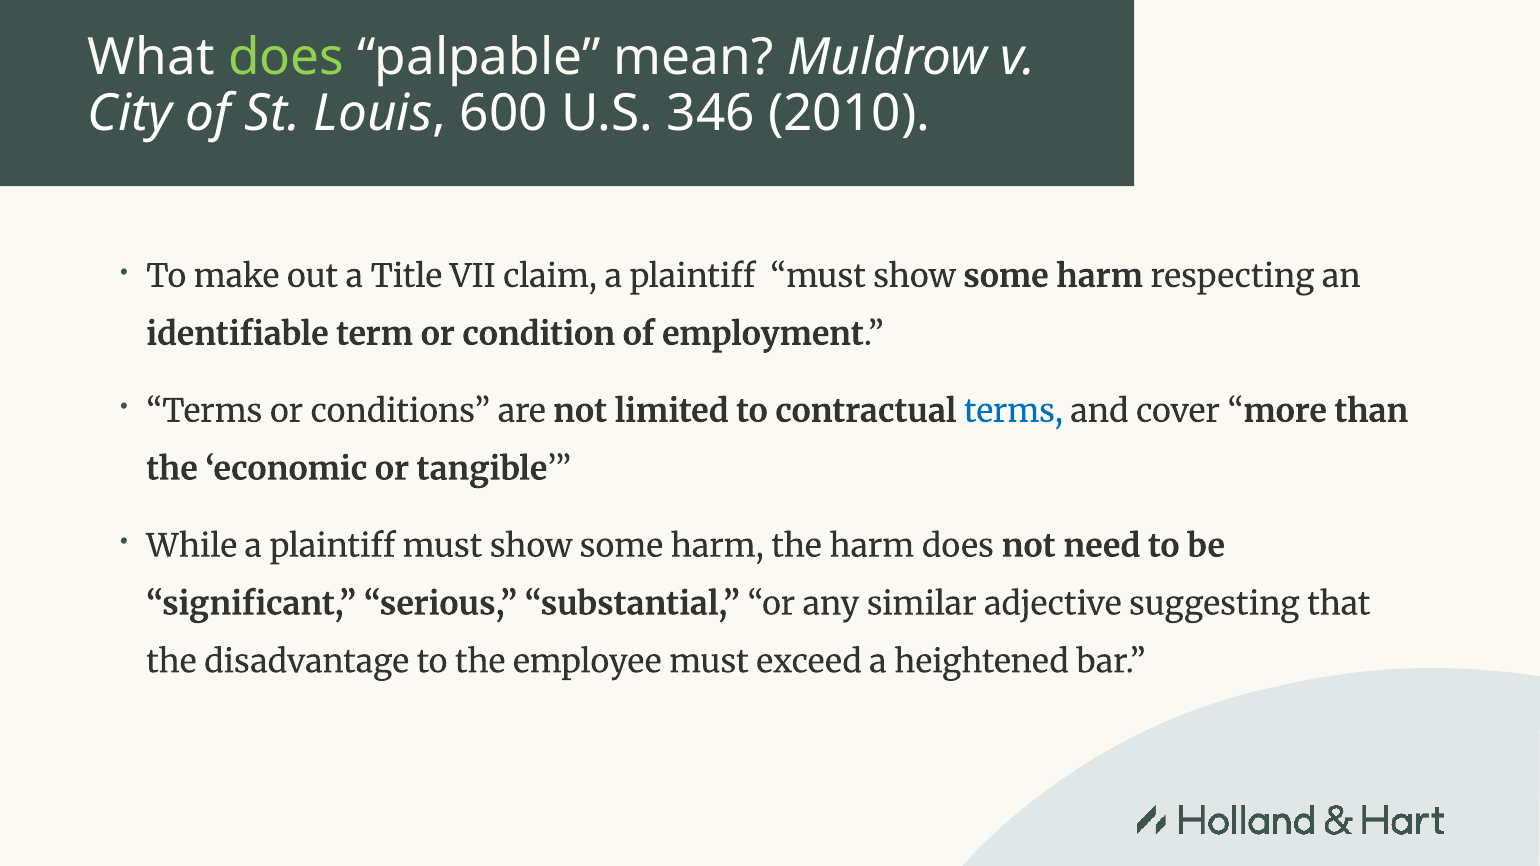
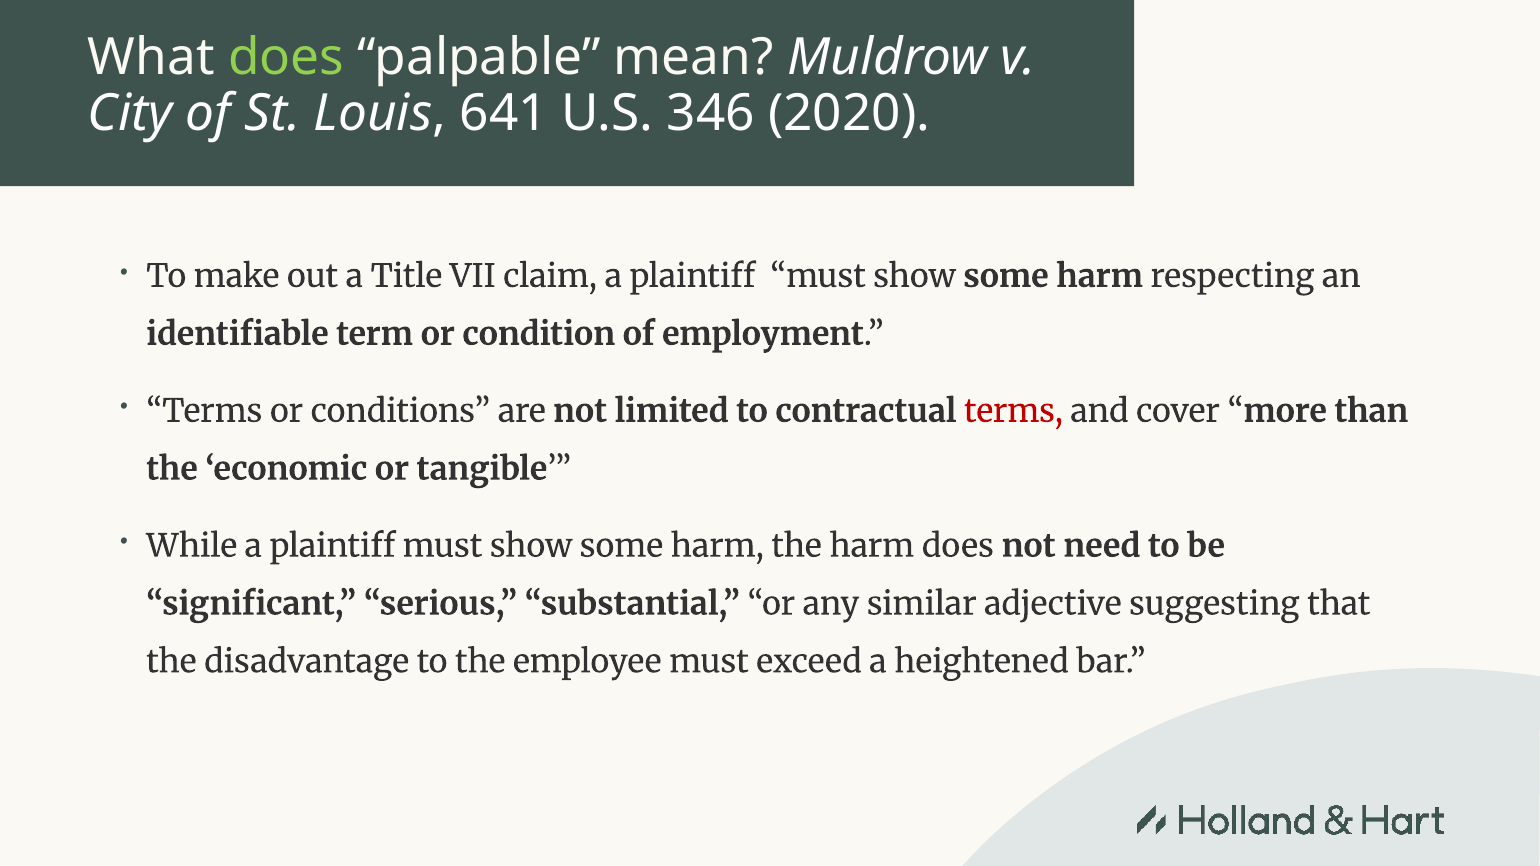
600: 600 -> 641
2010: 2010 -> 2020
terms at (1013, 411) colour: blue -> red
